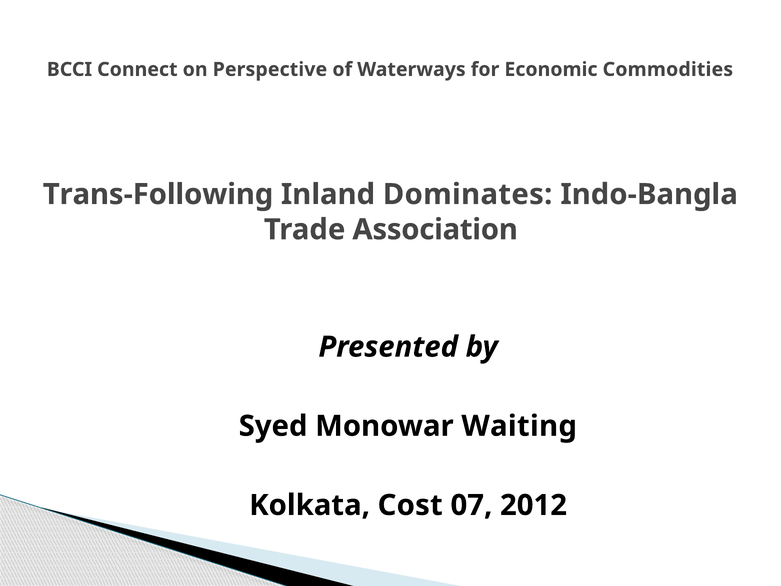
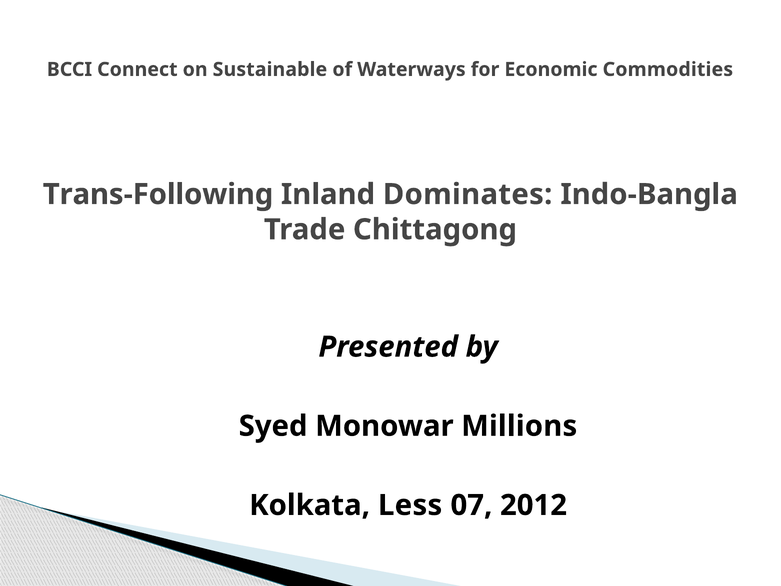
Perspective: Perspective -> Sustainable
Association: Association -> Chittagong
Waiting: Waiting -> Millions
Cost: Cost -> Less
